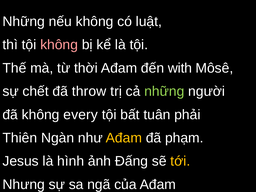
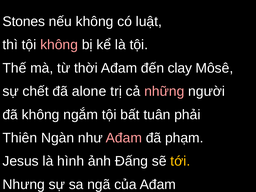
Những at (24, 21): Những -> Stones
with: with -> clay
throw: throw -> alone
những at (164, 91) colour: light green -> pink
every: every -> ngắm
Ađam at (124, 138) colour: yellow -> pink
